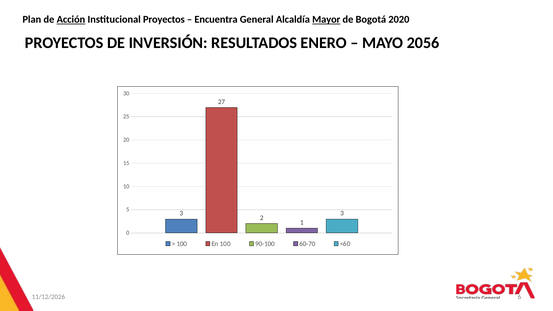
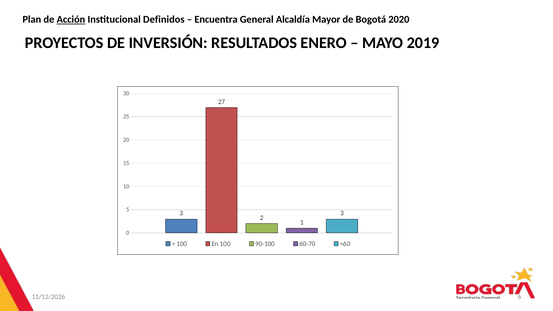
Institucional Proyectos: Proyectos -> Definidos
Mayor underline: present -> none
2056: 2056 -> 2019
